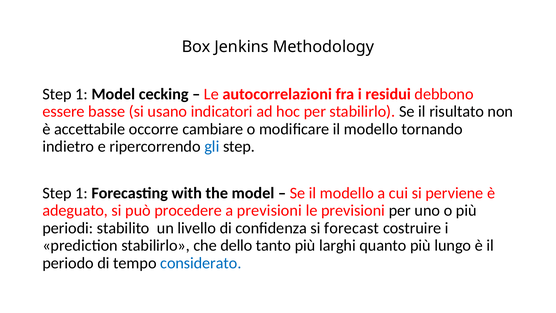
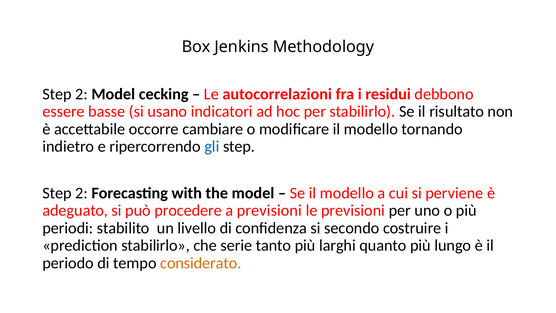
1 at (82, 94): 1 -> 2
1 at (82, 193): 1 -> 2
forecast: forecast -> secondo
dello: dello -> serie
considerato colour: blue -> orange
